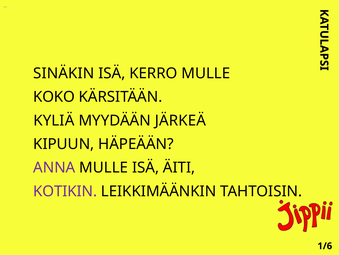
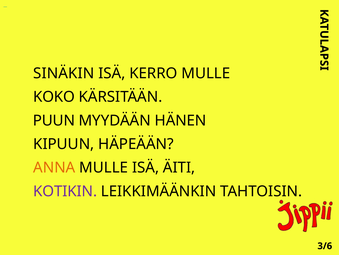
KYLIÄ: KYLIÄ -> PUUN
JÄRKEÄ: JÄRKEÄ -> HÄNEN
ANNA colour: purple -> orange
1/6: 1/6 -> 3/6
